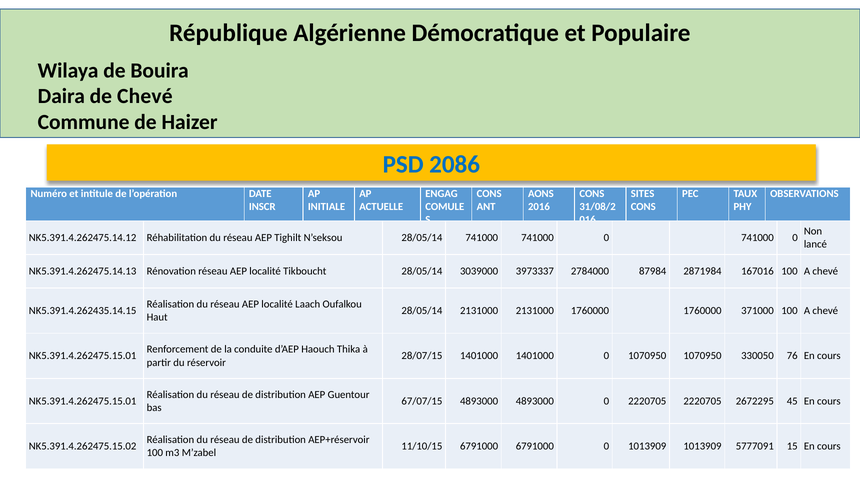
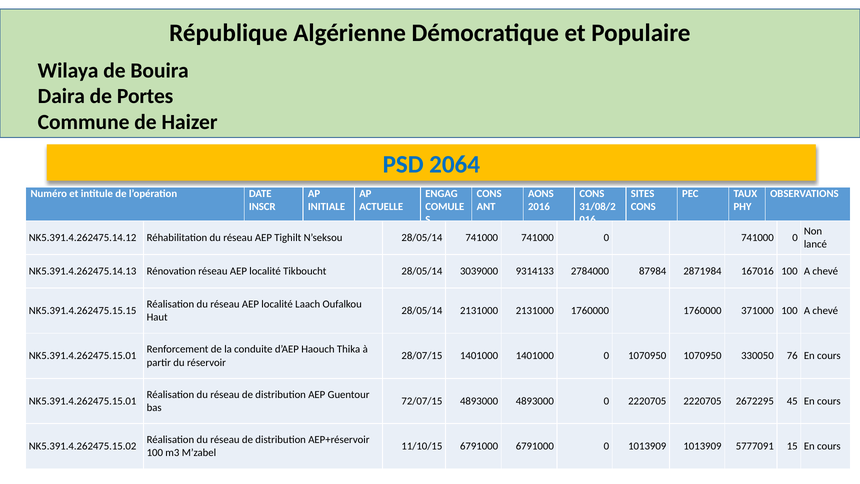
de Chevé: Chevé -> Portes
2086: 2086 -> 2064
3973337: 3973337 -> 9314133
NK5.391.4.262435.14.15: NK5.391.4.262435.14.15 -> NK5.391.4.262475.15.15
67/07/15: 67/07/15 -> 72/07/15
